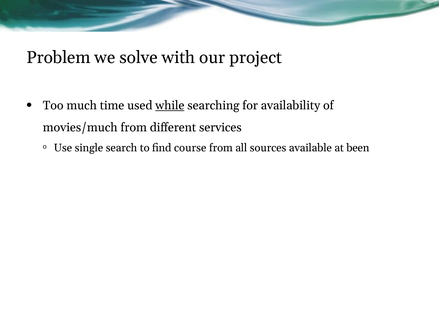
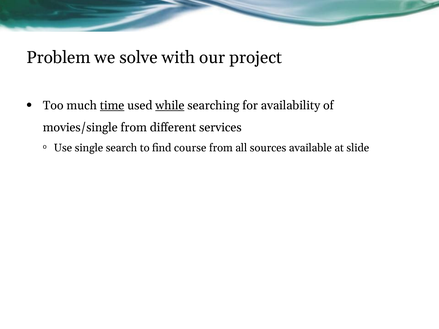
time underline: none -> present
movies/much: movies/much -> movies/single
been: been -> slide
